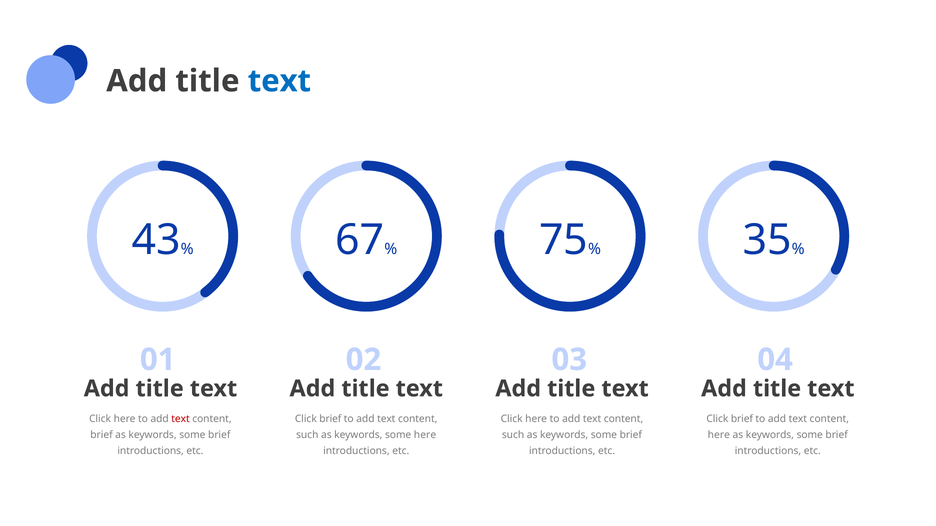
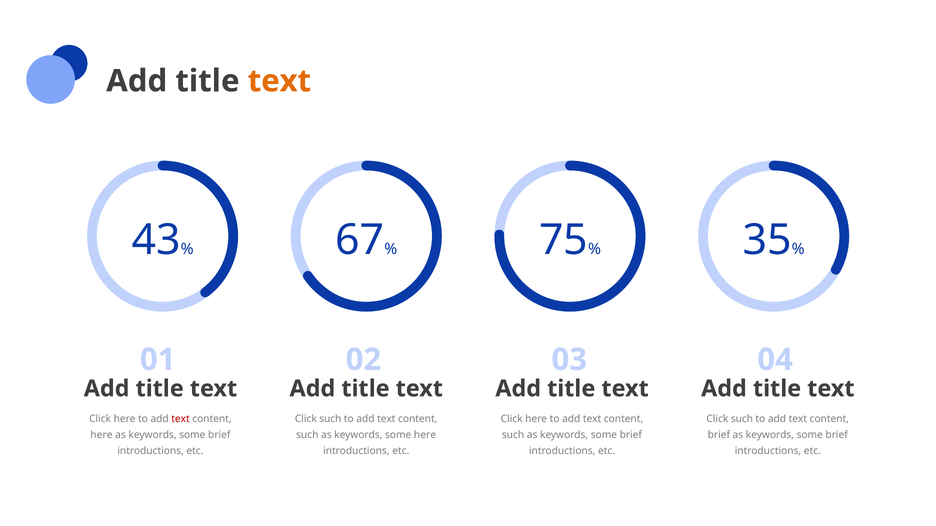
text at (279, 81) colour: blue -> orange
brief at (330, 419): brief -> such
brief at (742, 419): brief -> such
brief at (102, 435): brief -> here
here at (719, 435): here -> brief
